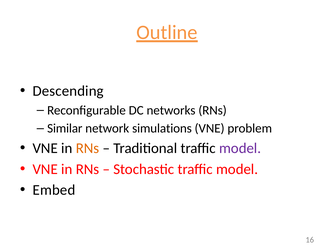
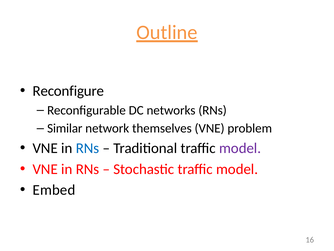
Descending: Descending -> Reconfigure
simulations: simulations -> themselves
RNs at (87, 148) colour: orange -> blue
